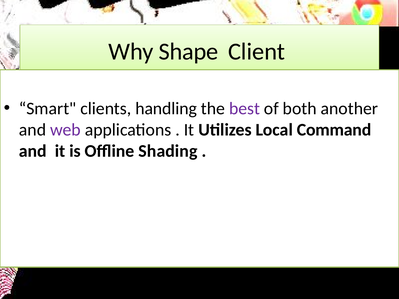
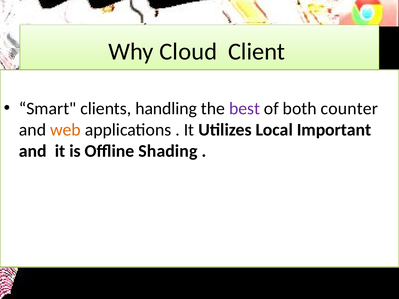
Shape: Shape -> Cloud
another: another -> counter
web colour: purple -> orange
Command: Command -> Important
